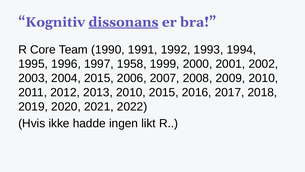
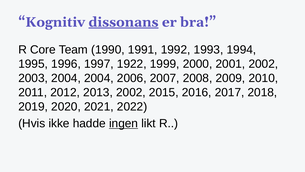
1958: 1958 -> 1922
2004 2015: 2015 -> 2004
2013 2010: 2010 -> 2002
ingen underline: none -> present
